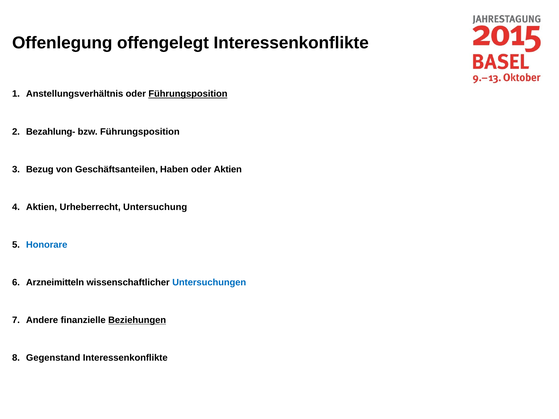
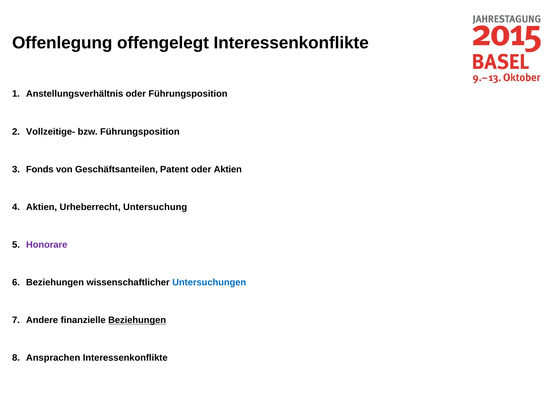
Führungsposition at (188, 94) underline: present -> none
Bezahlung-: Bezahlung- -> Vollzeitige-
Bezug: Bezug -> Fonds
Haben: Haben -> Patent
Honorare colour: blue -> purple
Arzneimitteln at (55, 283): Arzneimitteln -> Beziehungen
Gegenstand: Gegenstand -> Ansprachen
